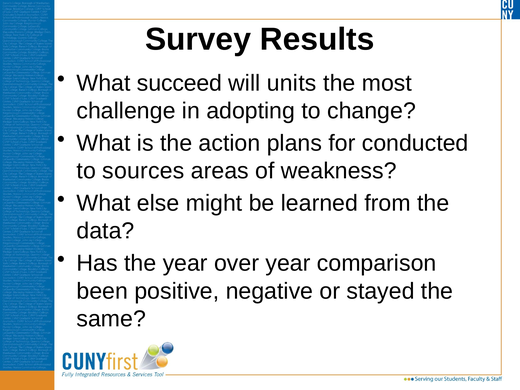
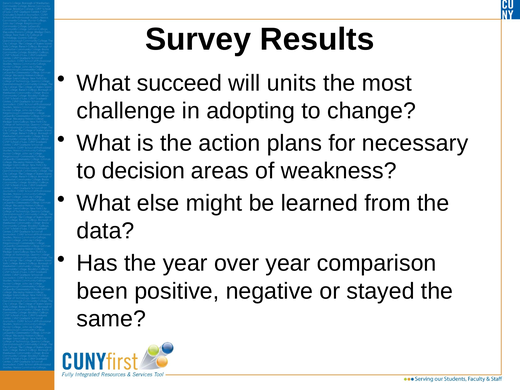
conducted: conducted -> necessary
sources: sources -> decision
